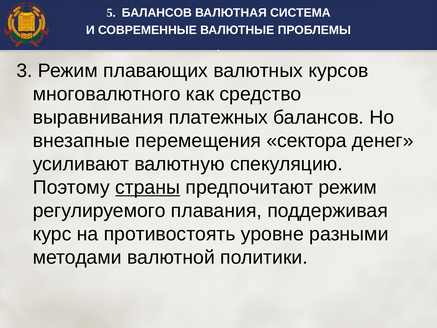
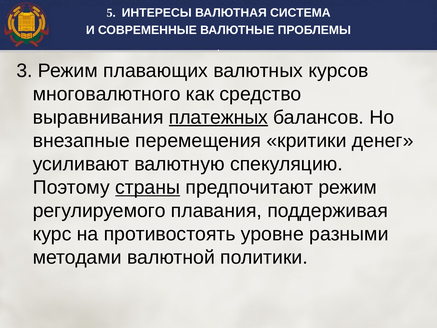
5 БАЛАНСОВ: БАЛАНСОВ -> ИНТЕРЕСЫ
платежных underline: none -> present
сектора: сектора -> критики
